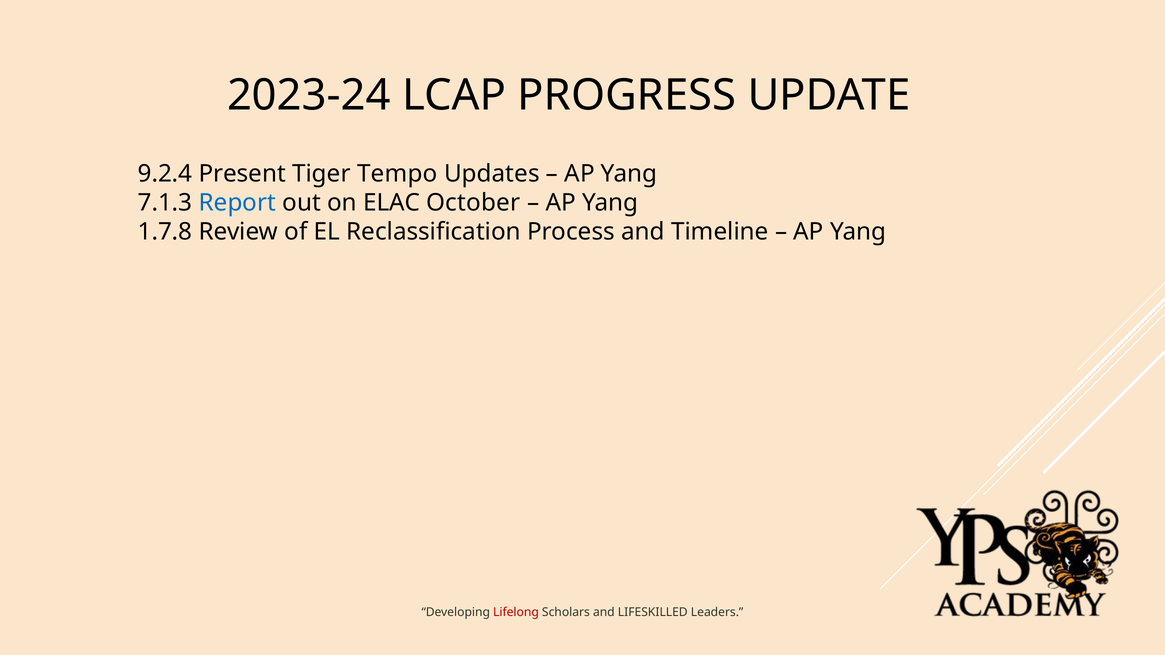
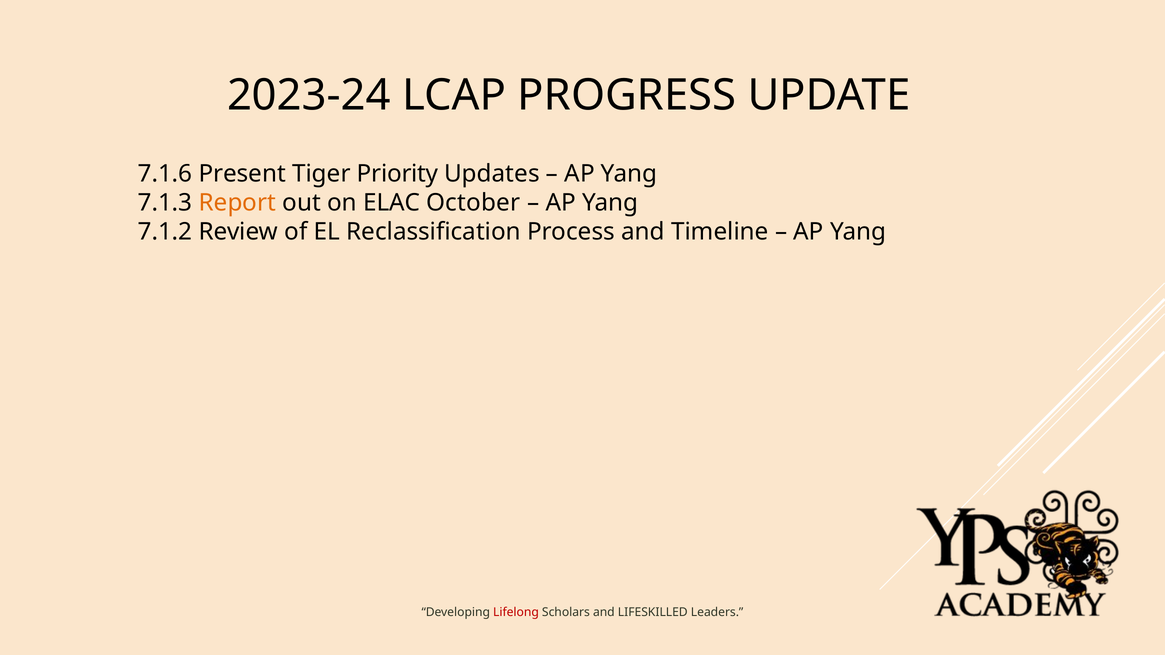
9.2.4: 9.2.4 -> 7.1.6
Tempo: Tempo -> Priority
Report colour: blue -> orange
1.7.8: 1.7.8 -> 7.1.2
